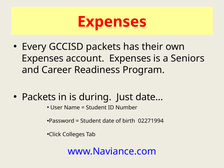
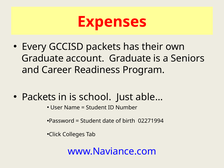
Expenses at (43, 58): Expenses -> Graduate
account Expenses: Expenses -> Graduate
during: during -> school
date…: date… -> able…
